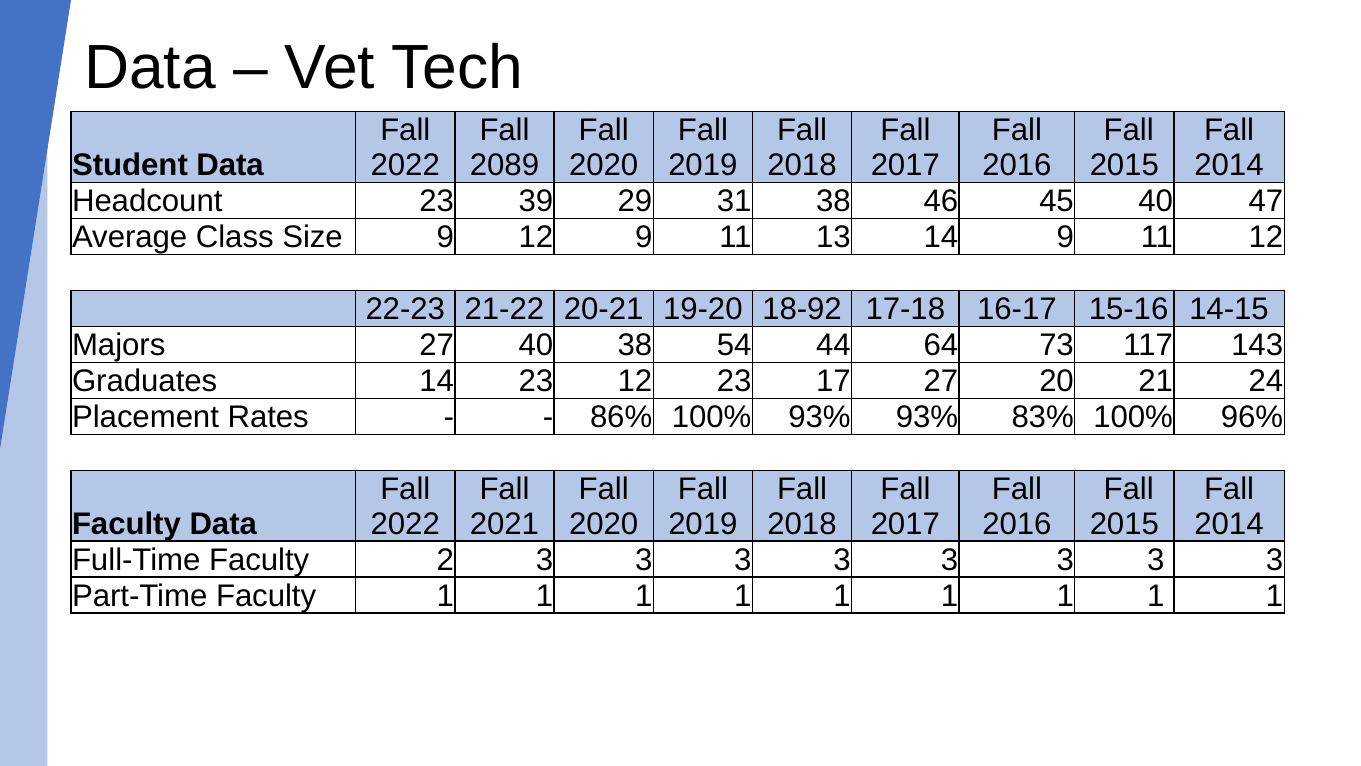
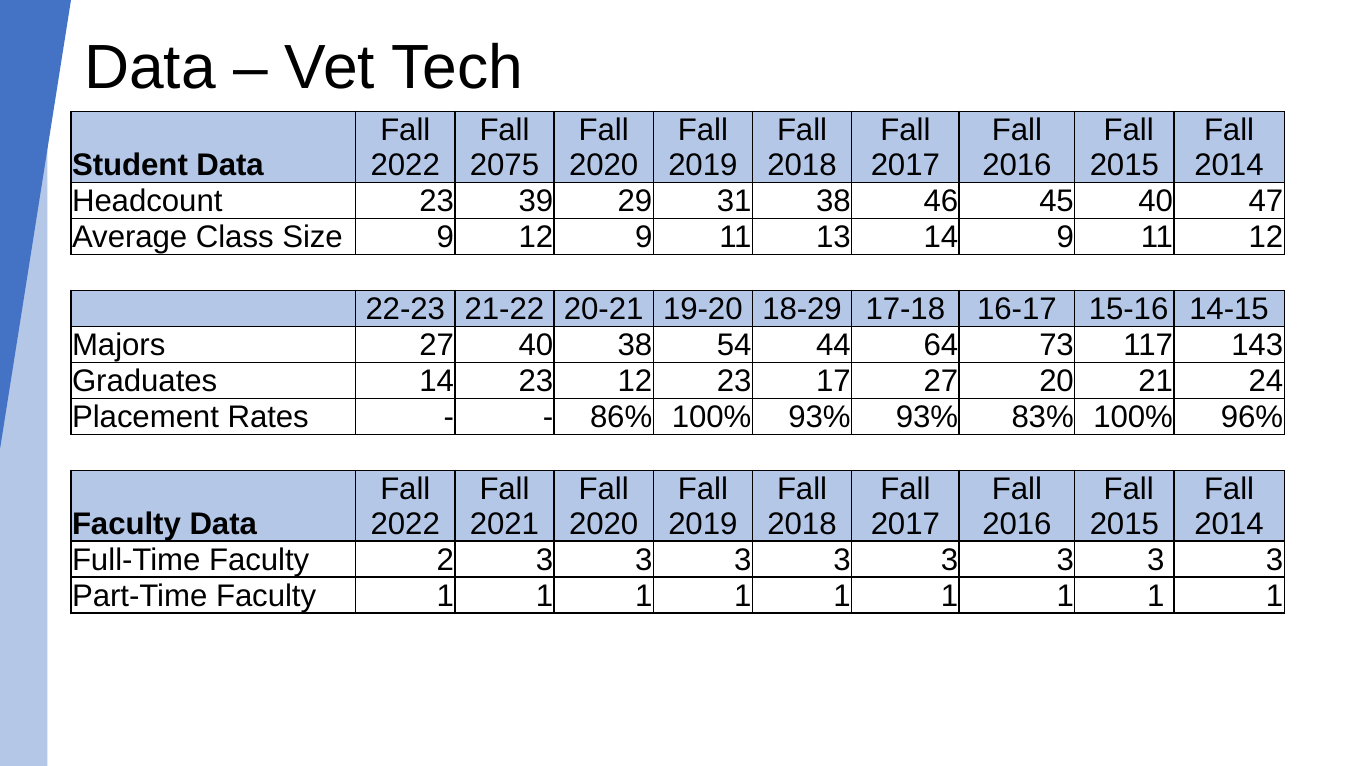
2089: 2089 -> 2075
18-92: 18-92 -> 18-29
